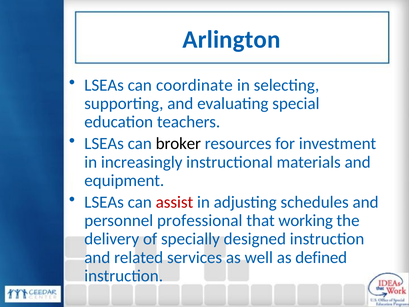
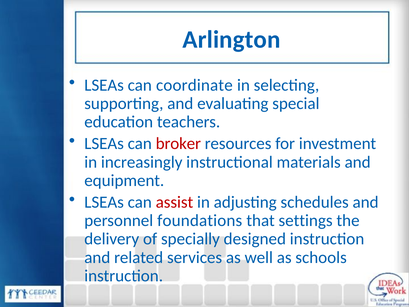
broker colour: black -> red
professional: professional -> foundations
working: working -> settings
defined: defined -> schools
